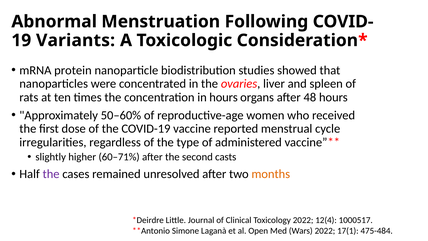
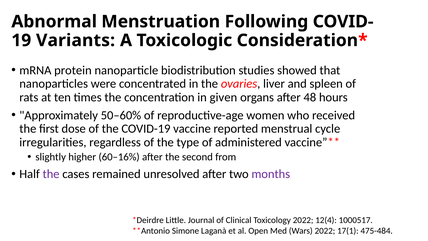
in hours: hours -> given
60–71%: 60–71% -> 60–16%
casts: casts -> from
months colour: orange -> purple
